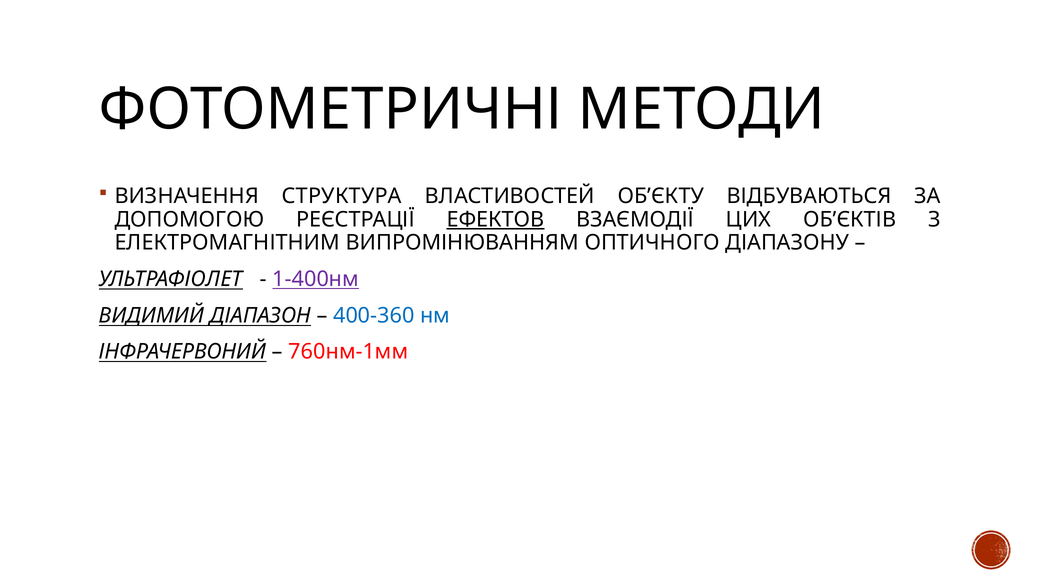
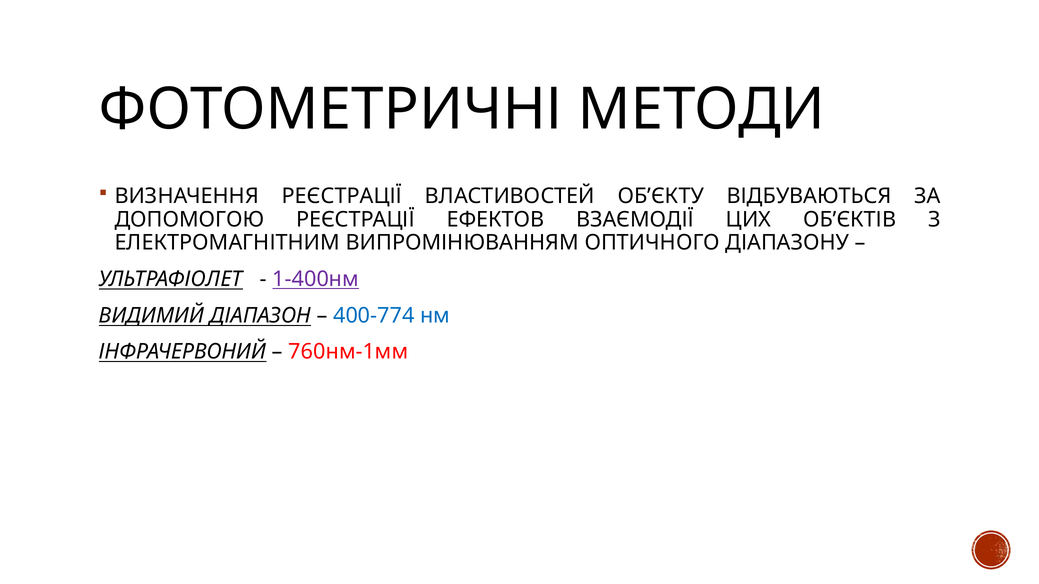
ВИЗНАЧЕННЯ СТРУКТУРА: СТРУКТУРА -> РЕЄСТРАЦІЇ
ЕФЕКТОВ underline: present -> none
400-360: 400-360 -> 400-774
